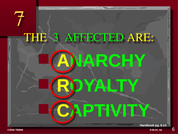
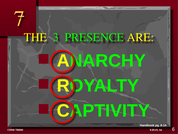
AFFECTED: AFFECTED -> PRESENCE
